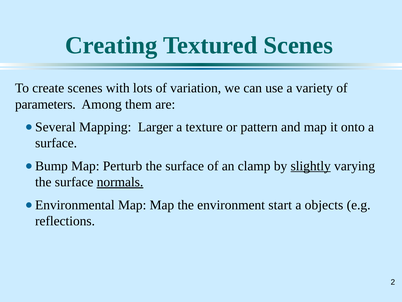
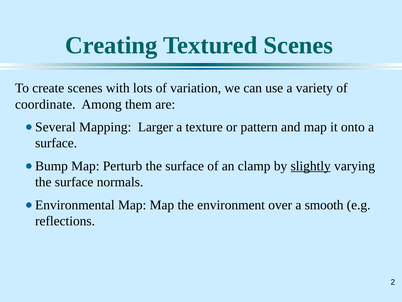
parameters: parameters -> coordinate
normals underline: present -> none
start: start -> over
objects: objects -> smooth
